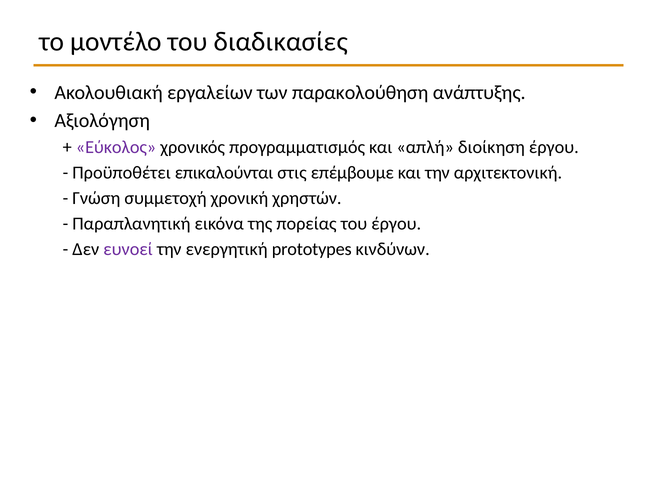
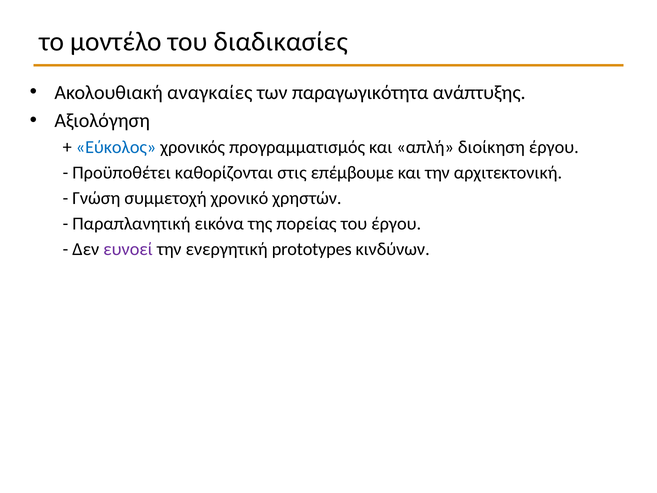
εργαλείων: εργαλείων -> αναγκαίες
παρακολούθηση: παρακολούθηση -> παραγωγικότητα
Εύκολος colour: purple -> blue
επικαλούνται: επικαλούνται -> καθορίζονται
χρονική: χρονική -> χρονικό
